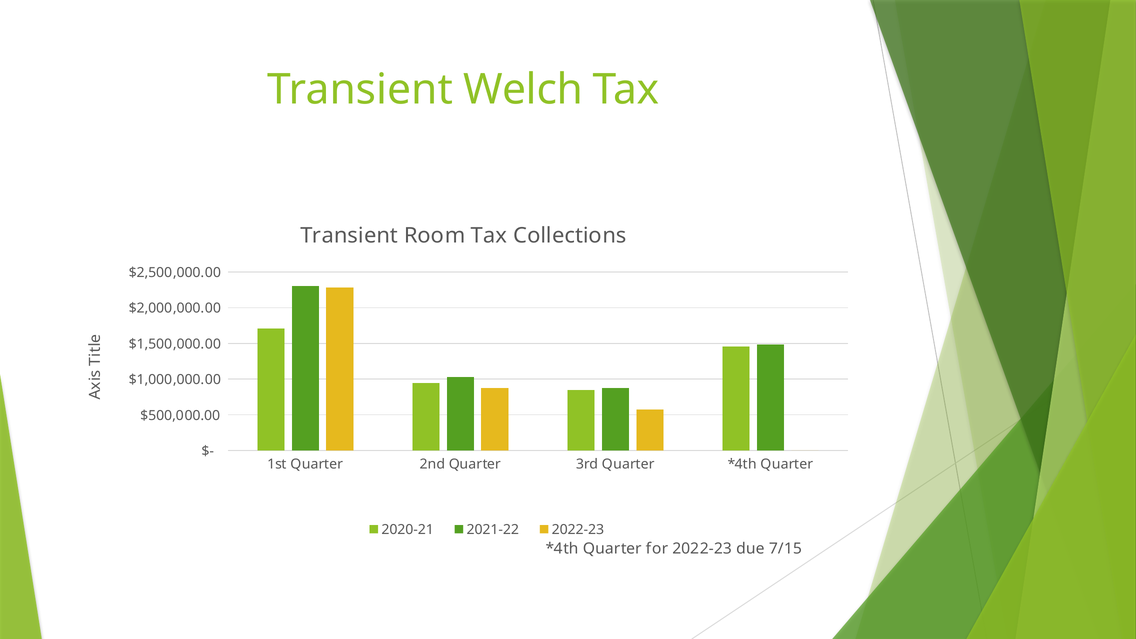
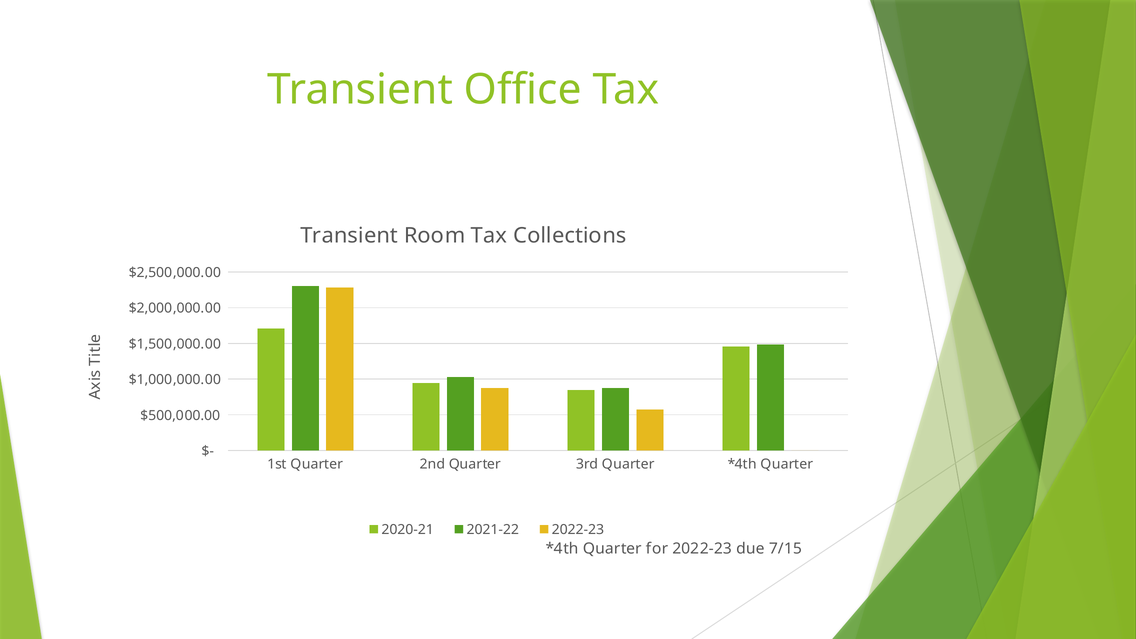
Welch: Welch -> Office
